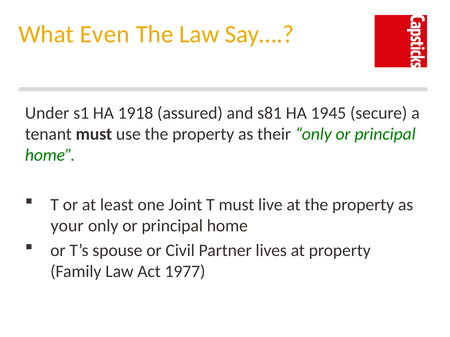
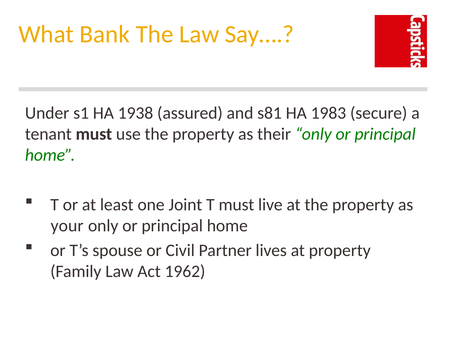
Even: Even -> Bank
1918: 1918 -> 1938
1945: 1945 -> 1983
1977: 1977 -> 1962
